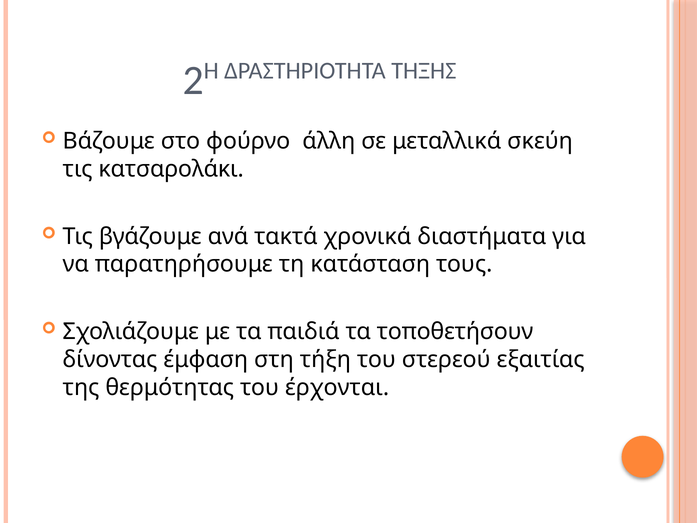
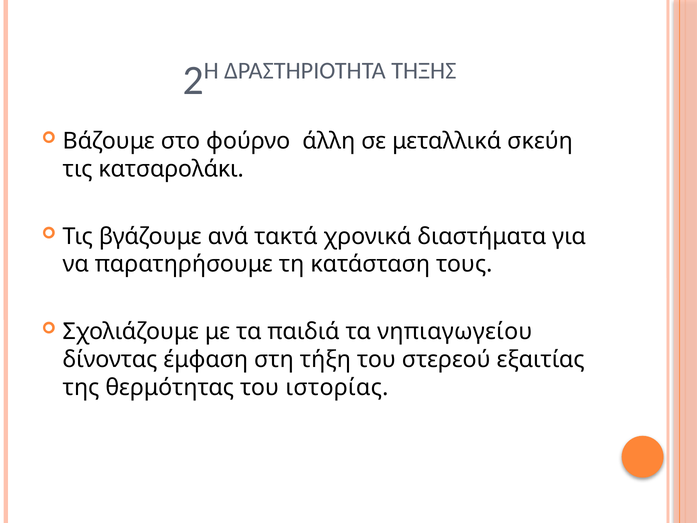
τοποθετήσουν: τοποθετήσουν -> νηπιαγωγείου
έρχονται: έρχονται -> ιστορίας
